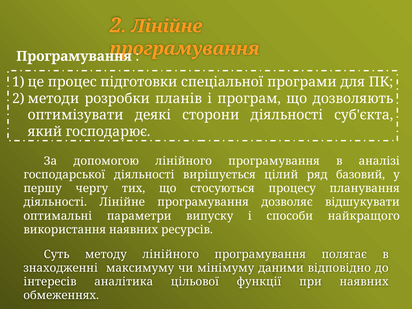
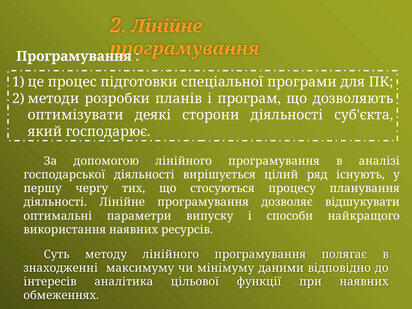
базовий: базовий -> існують
